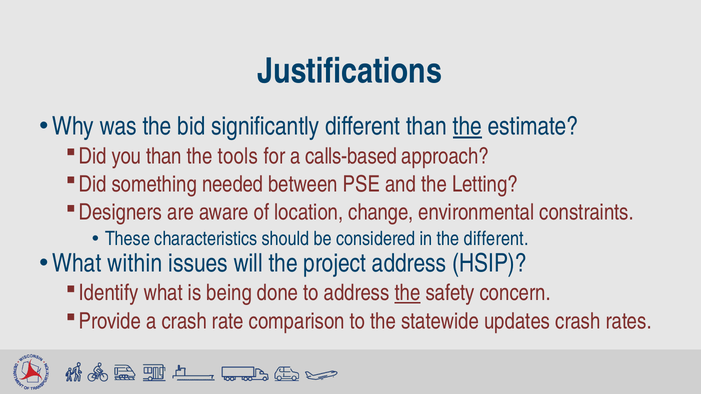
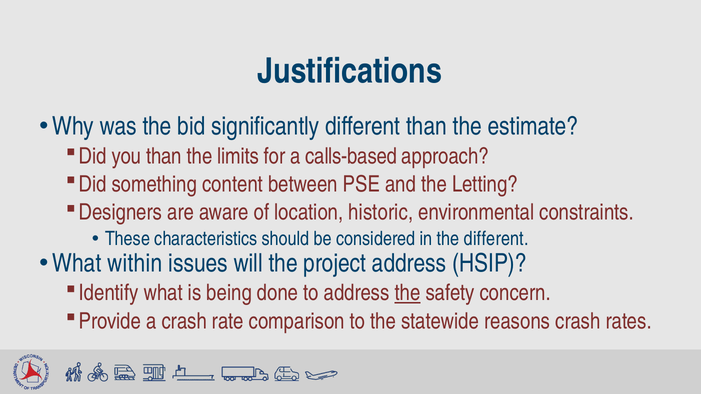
the at (467, 127) underline: present -> none
tools: tools -> limits
needed: needed -> content
change: change -> historic
updates: updates -> reasons
